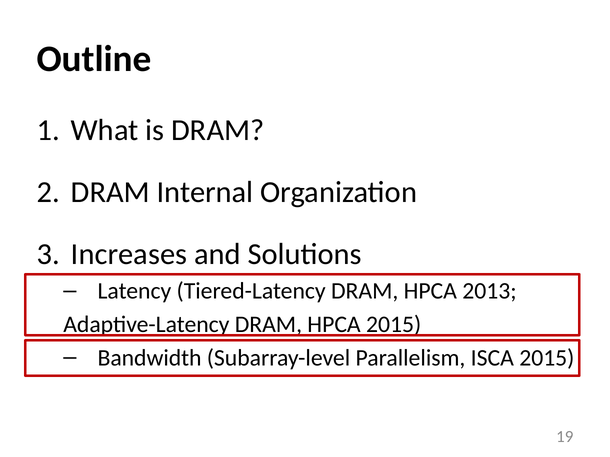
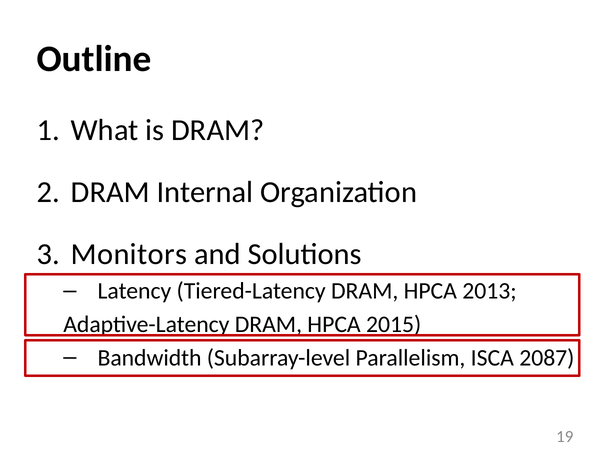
Increases: Increases -> Monitors
ISCA 2015: 2015 -> 2087
